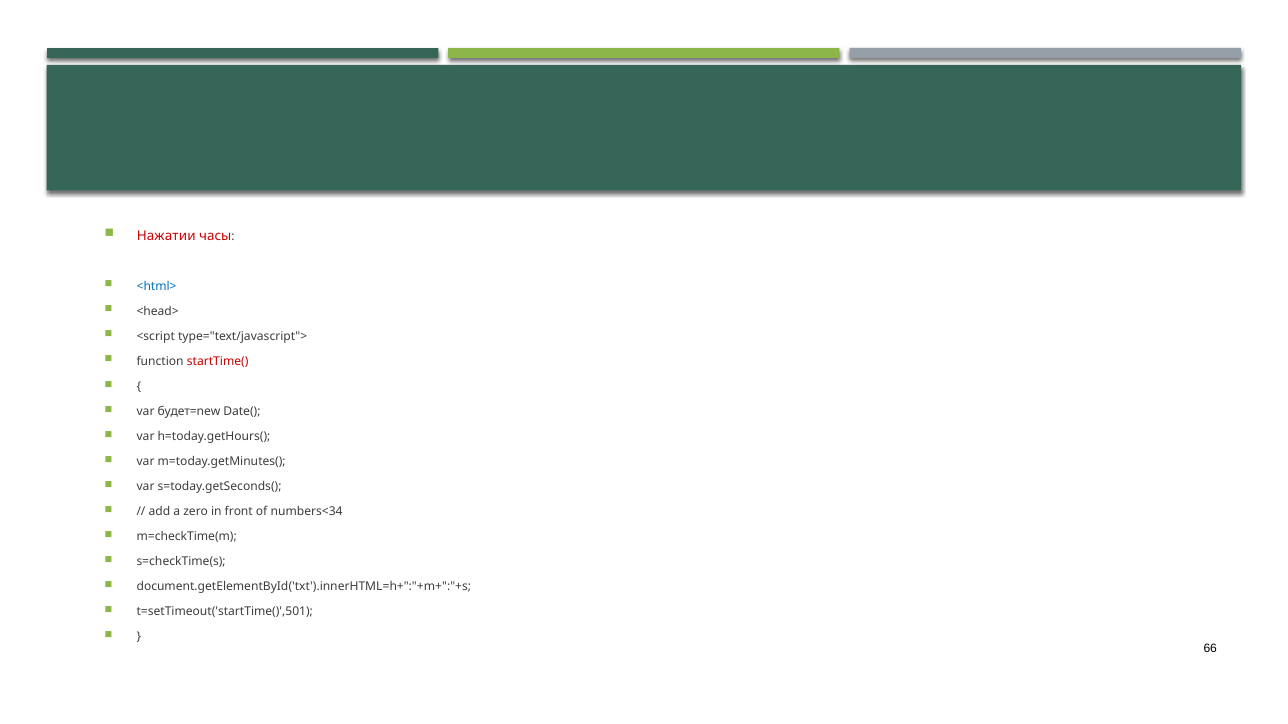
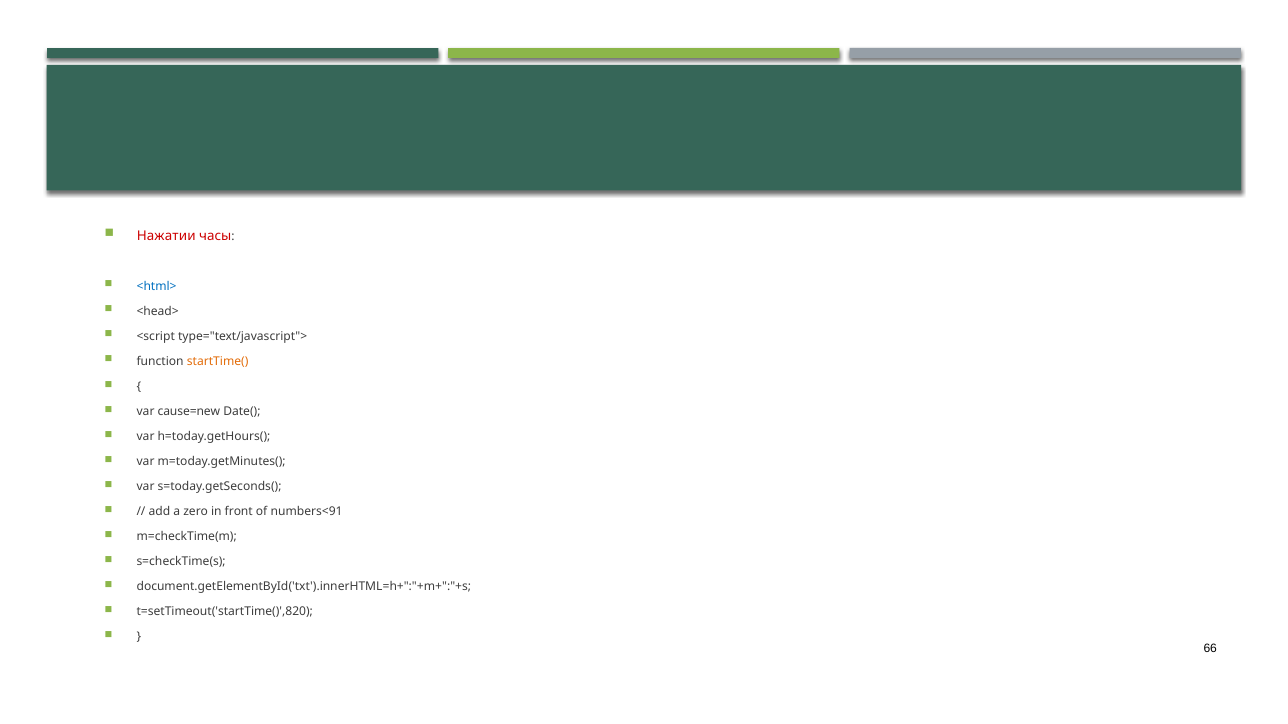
startTime( colour: red -> orange
будет=new: будет=new -> cause=new
numbers<34: numbers<34 -> numbers<91
t=setTimeout('startTime()',501: t=setTimeout('startTime()',501 -> t=setTimeout('startTime()',820
